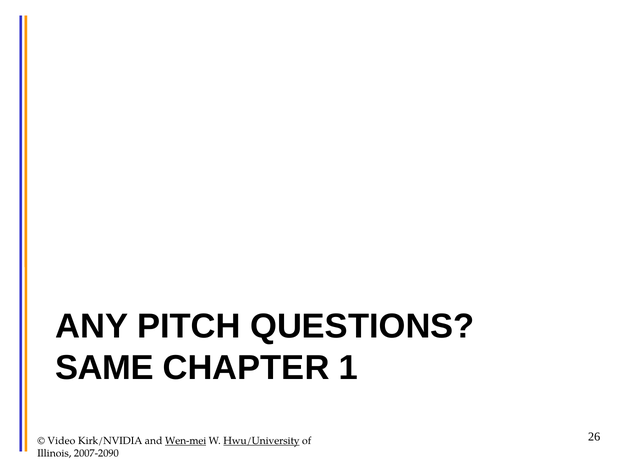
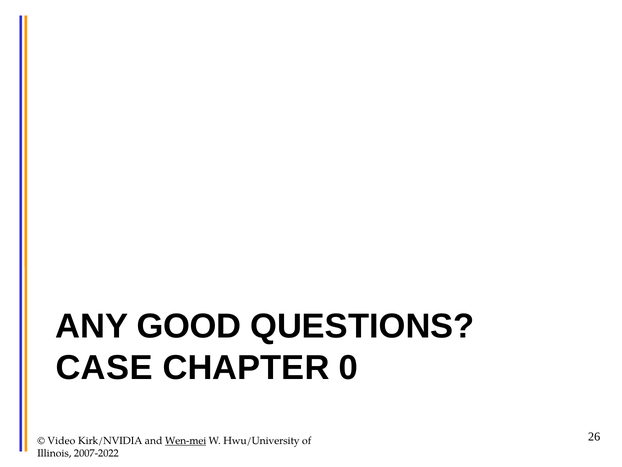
PITCH: PITCH -> GOOD
SAME: SAME -> CASE
1: 1 -> 0
Hwu/University underline: present -> none
2007-2090: 2007-2090 -> 2007-2022
